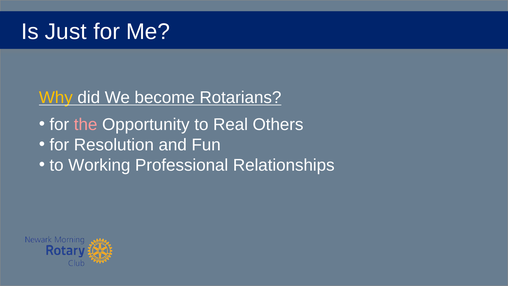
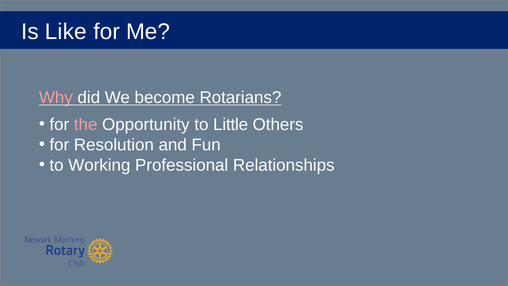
Just: Just -> Like
Why colour: yellow -> pink
Real: Real -> Little
